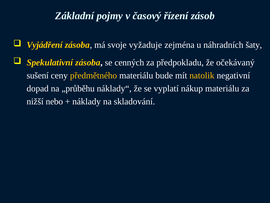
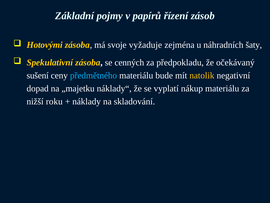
časový: časový -> papírů
Vyjádření: Vyjádření -> Hotovými
předmětného colour: yellow -> light blue
„průběhu: „průběhu -> „majetku
nebo: nebo -> roku
